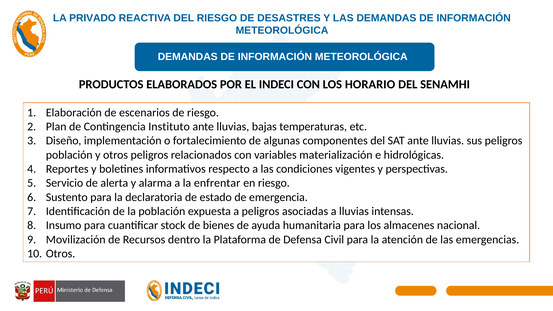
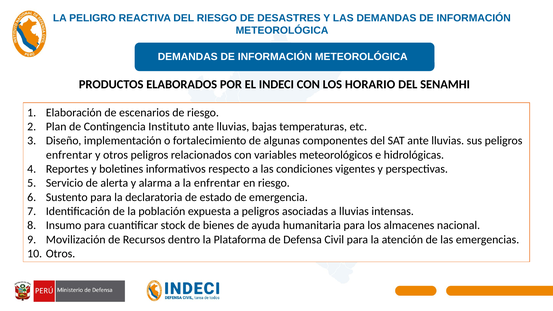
PRIVADO: PRIVADO -> PELIGRO
población at (69, 155): población -> enfrentar
materialización: materialización -> meteorológicos
